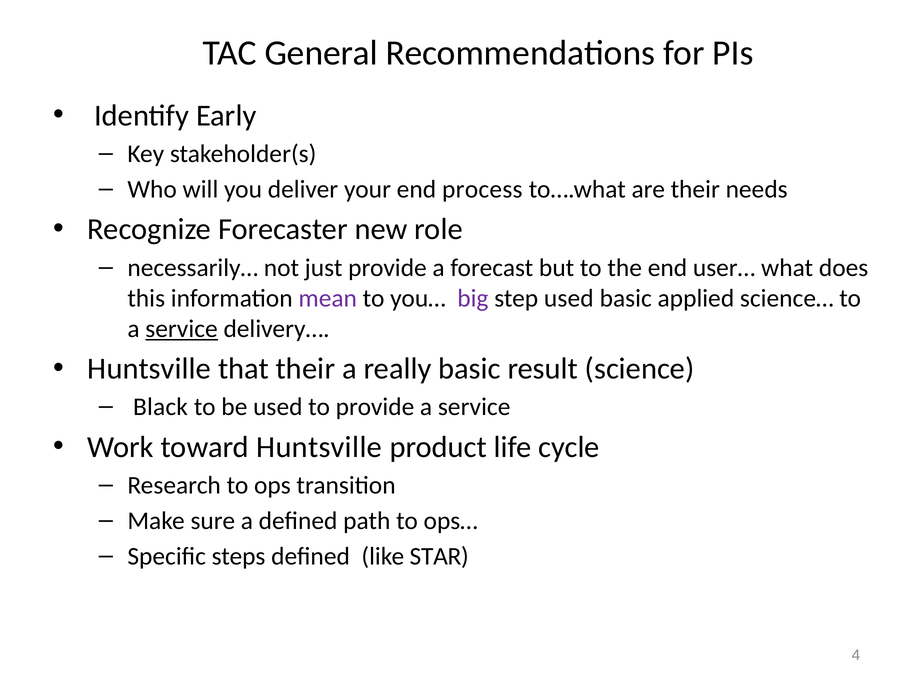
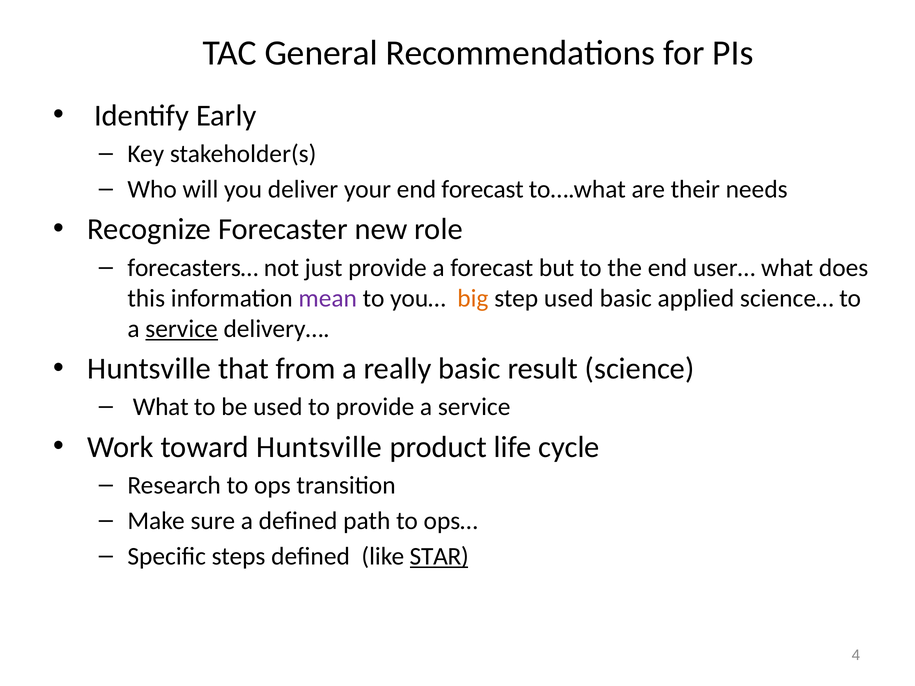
end process: process -> forecast
necessarily…: necessarily… -> forecasters…
big colour: purple -> orange
that their: their -> from
Black at (161, 407): Black -> What
STAR underline: none -> present
